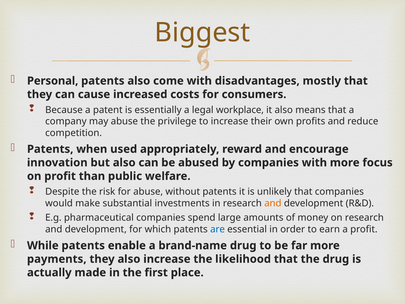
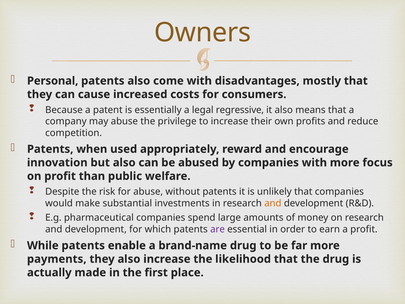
Biggest: Biggest -> Owners
workplace: workplace -> regressive
are colour: blue -> purple
